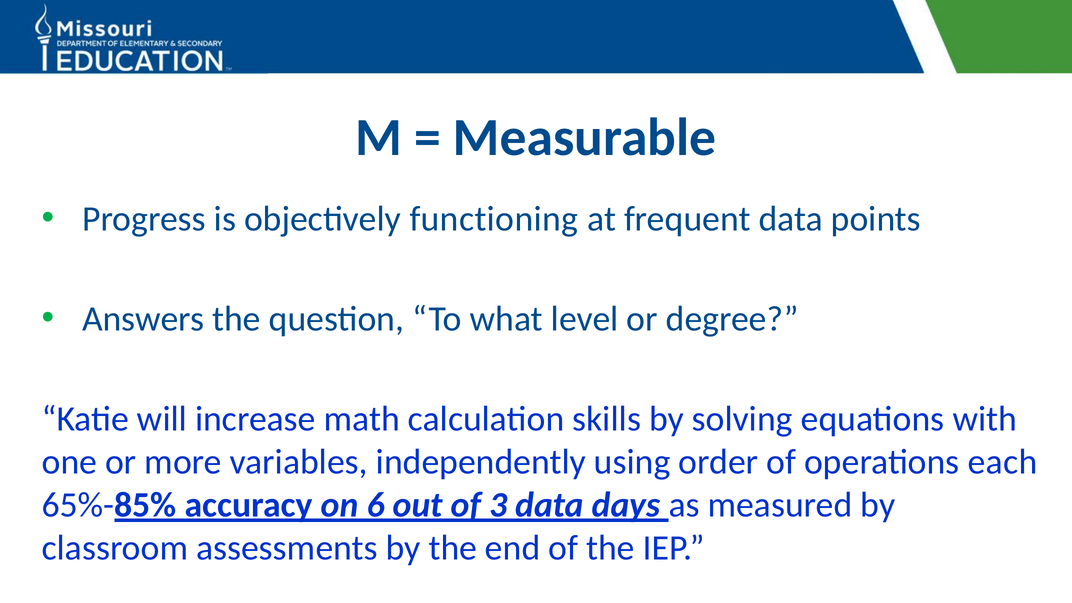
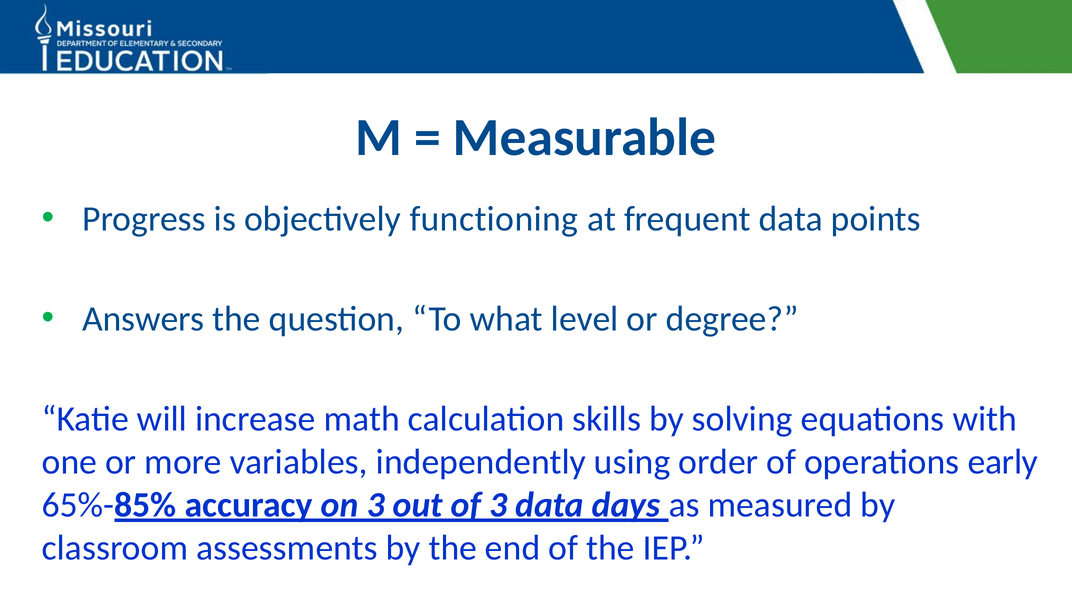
each: each -> early
on 6: 6 -> 3
